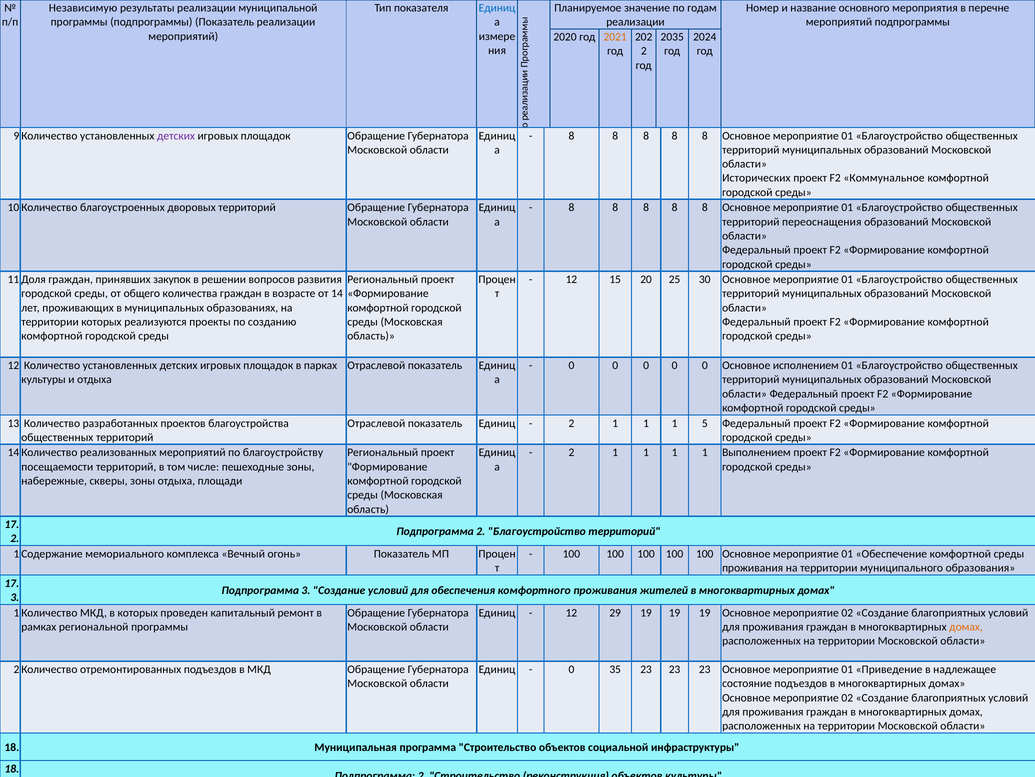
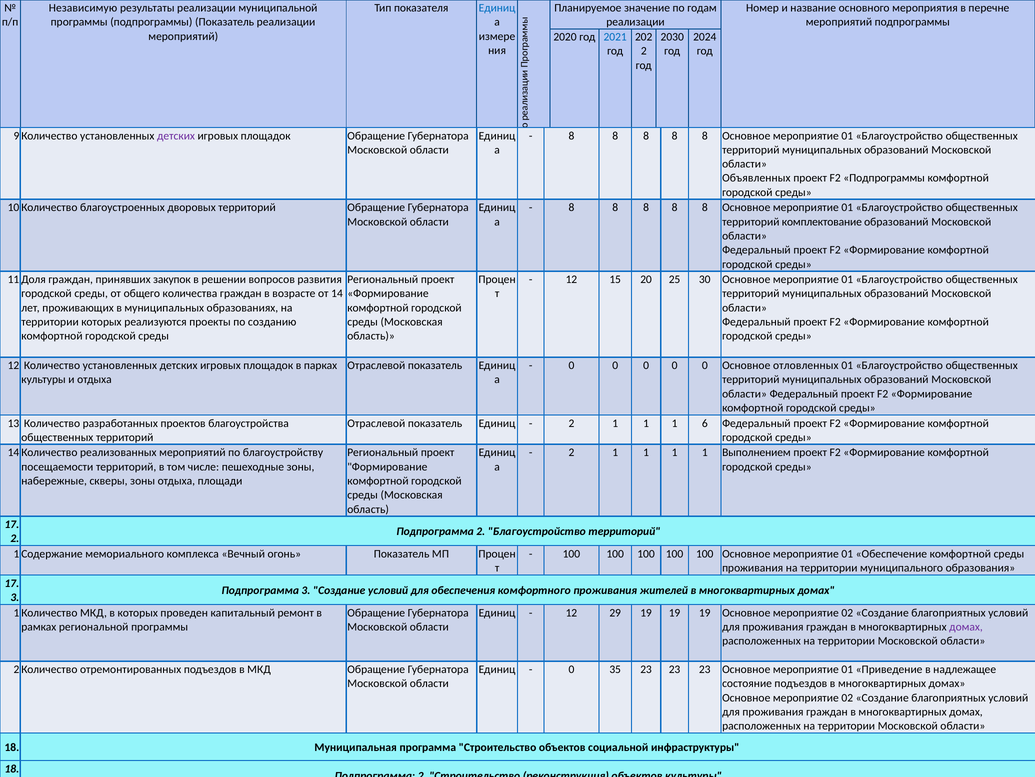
2021 colour: orange -> blue
2035: 2035 -> 2030
Исторических: Исторических -> Объявленных
F2 Коммунальное: Коммунальное -> Подпрограммы
переоснащения: переоснащения -> комплектование
исполнением: исполнением -> отловленных
1 5: 5 -> 6
домах at (966, 626) colour: orange -> purple
